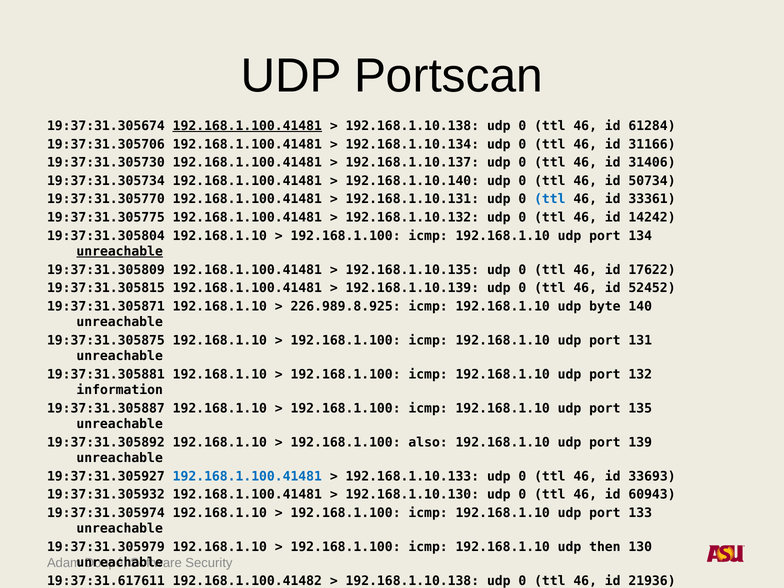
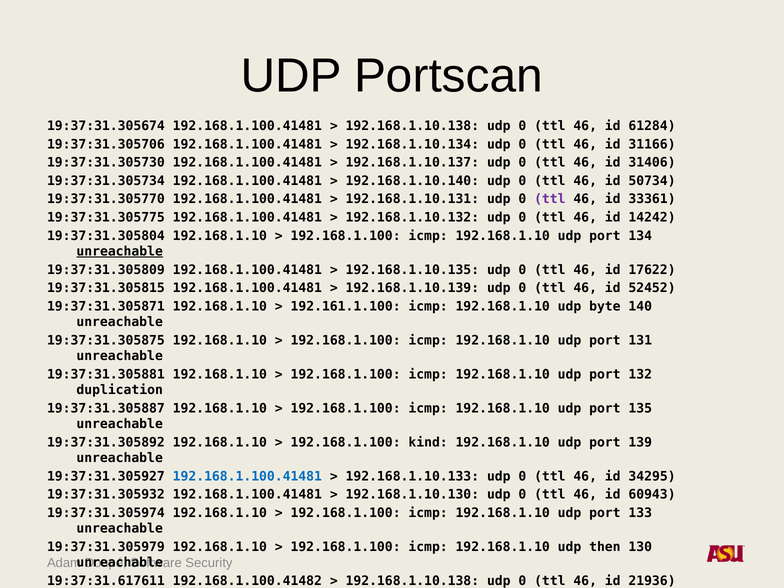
192.168.1.100.41481 at (247, 126) underline: present -> none
ttl at (550, 199) colour: blue -> purple
226.989.8.925: 226.989.8.925 -> 192.161.1.100
information: information -> duplication
also: also -> kind
33693: 33693 -> 34295
